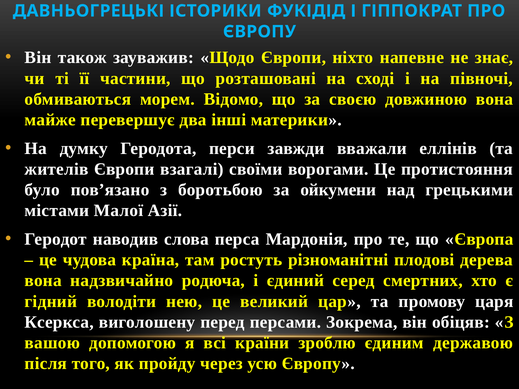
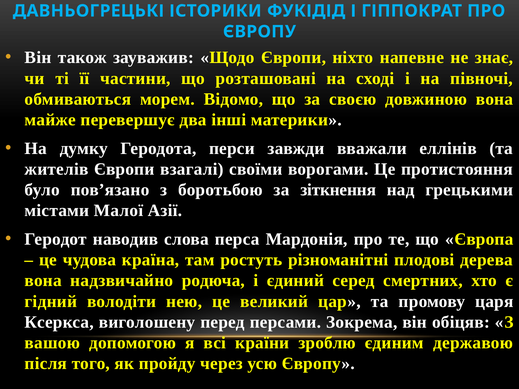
ойкумени: ойкумени -> зіткнення
